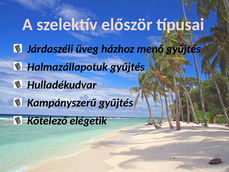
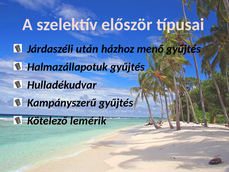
üveg: üveg -> után
elégetik: elégetik -> lemérik
